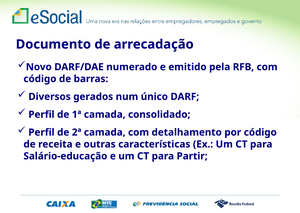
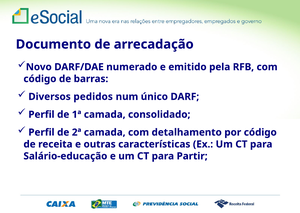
gerados: gerados -> pedidos
